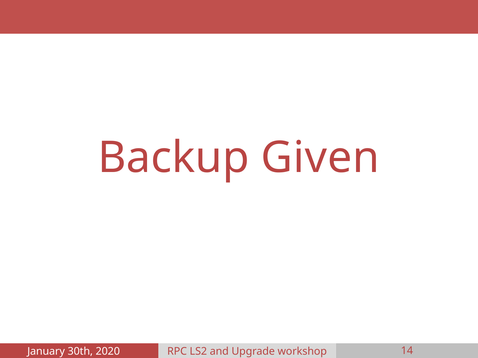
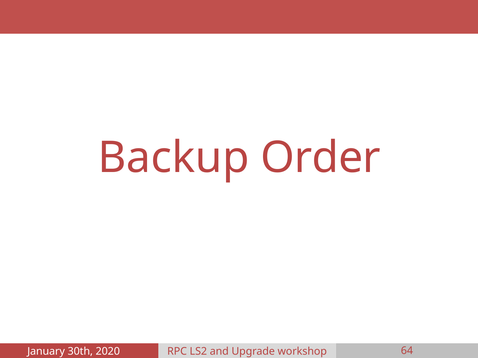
Given: Given -> Order
14: 14 -> 64
